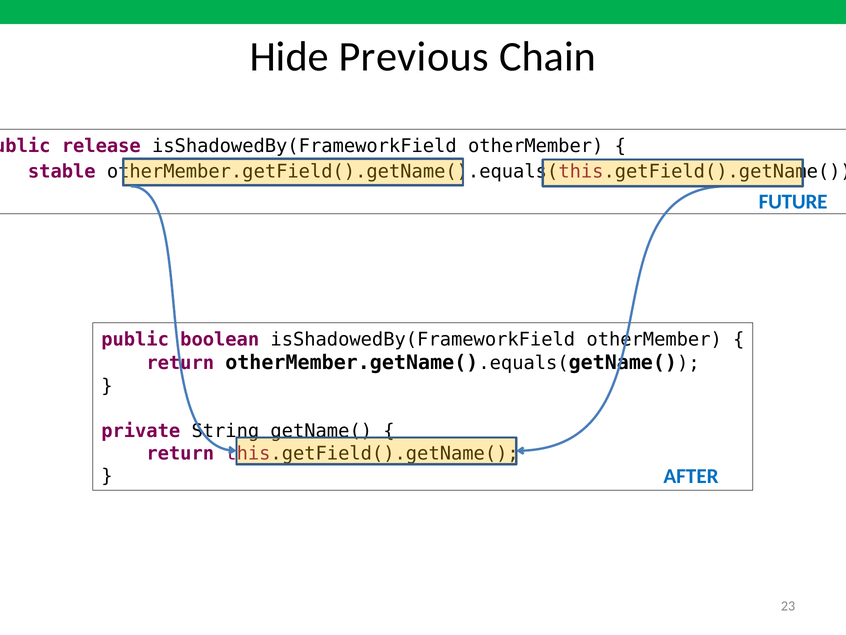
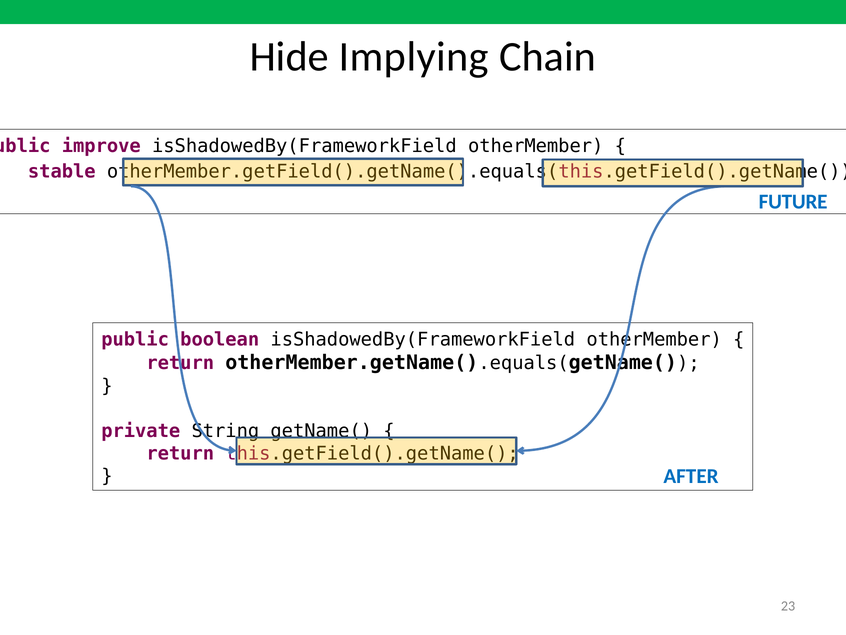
Previous: Previous -> Implying
release: release -> improve
